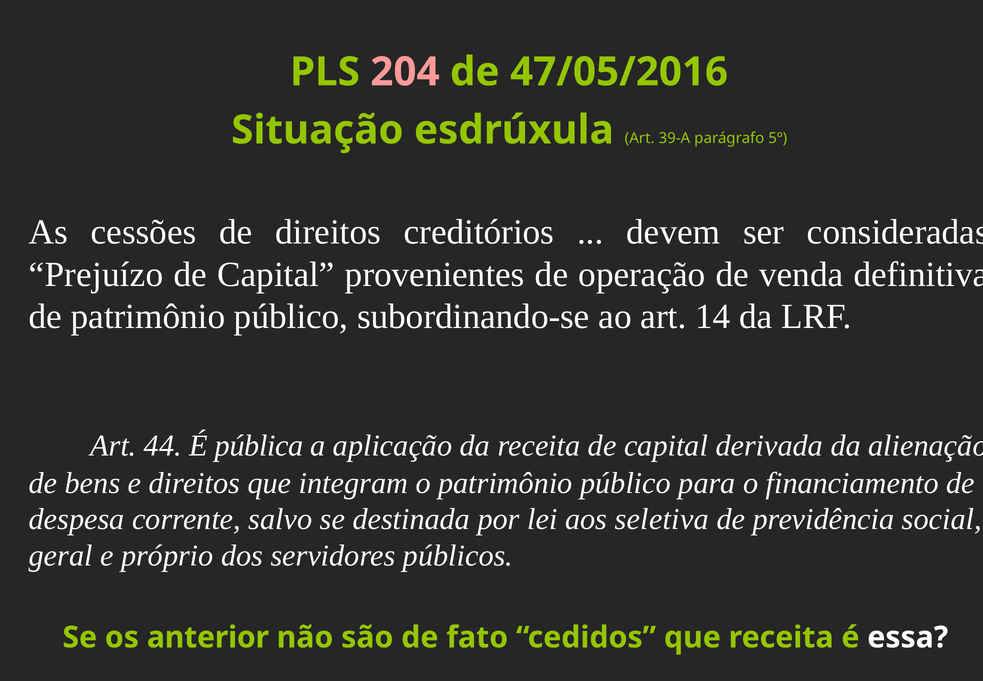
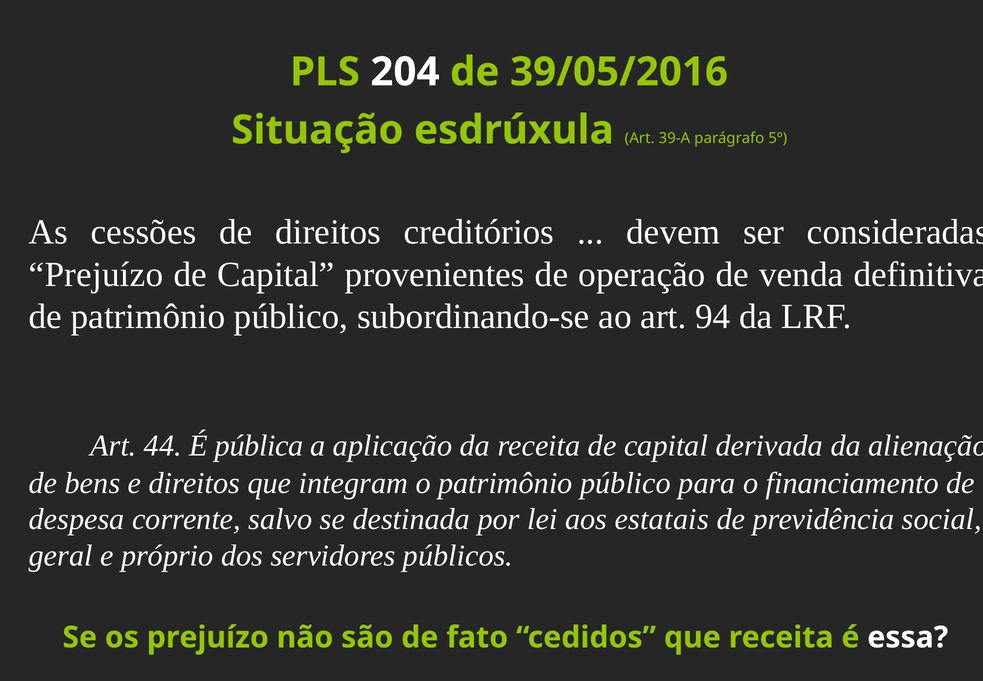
204 colour: pink -> white
47/05/2016: 47/05/2016 -> 39/05/2016
14: 14 -> 94
seletiva: seletiva -> estatais
os anterior: anterior -> prejuízo
